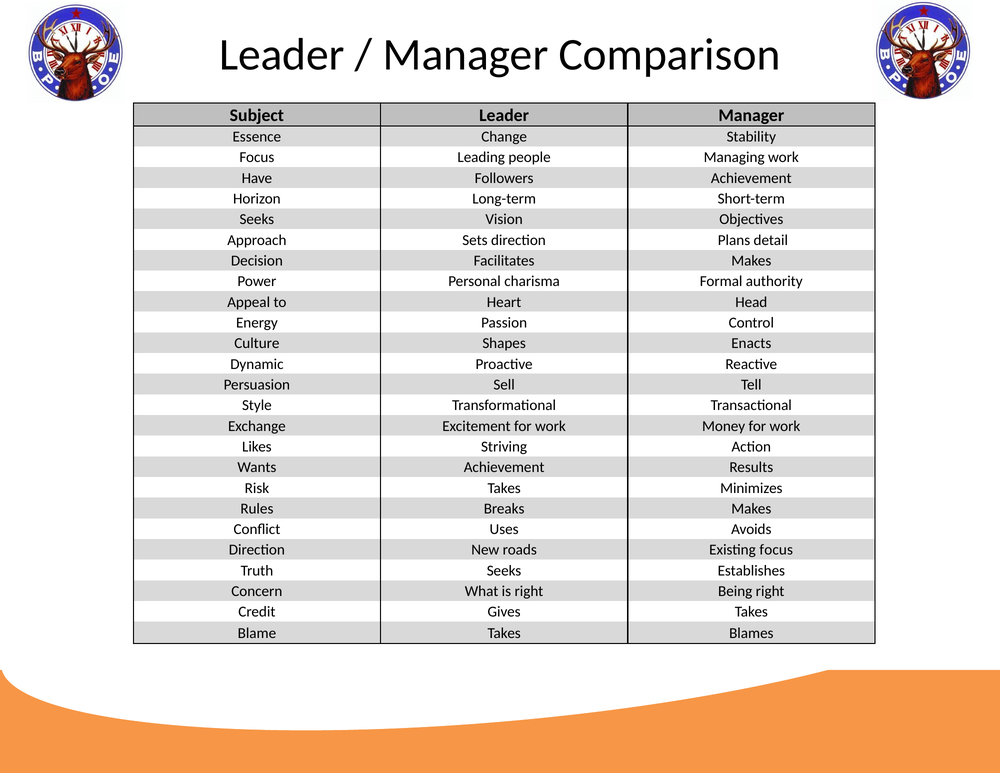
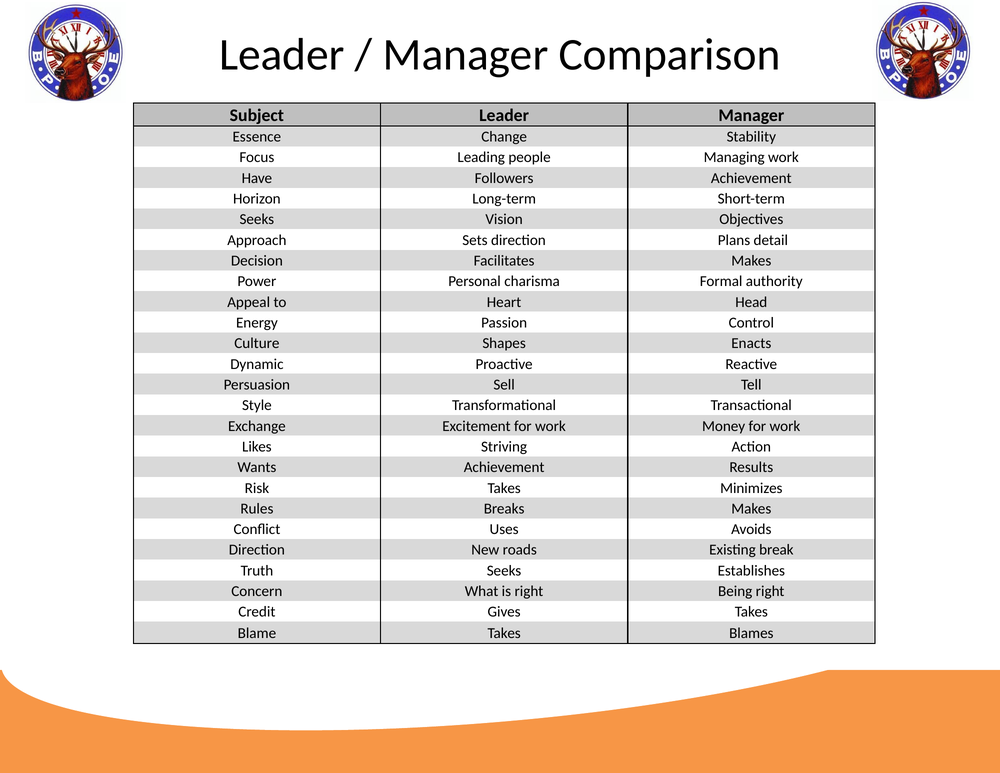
Existing focus: focus -> break
